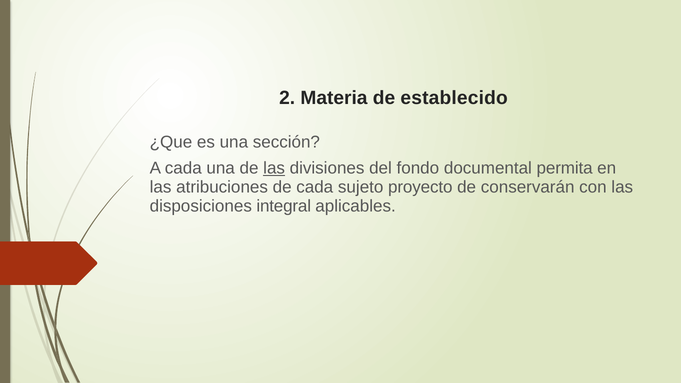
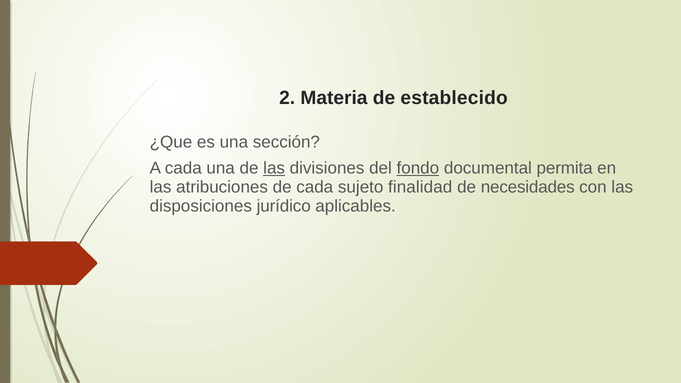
fondo underline: none -> present
proyecto: proyecto -> finalidad
conservarán: conservarán -> necesidades
integral: integral -> jurídico
